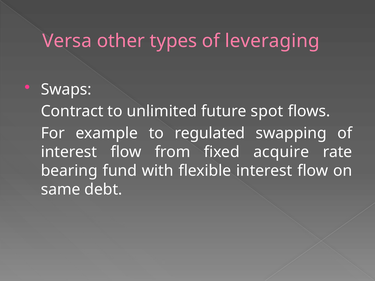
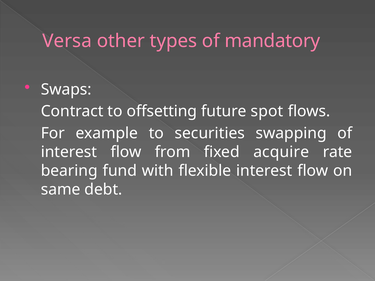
leveraging: leveraging -> mandatory
unlimited: unlimited -> offsetting
regulated: regulated -> securities
